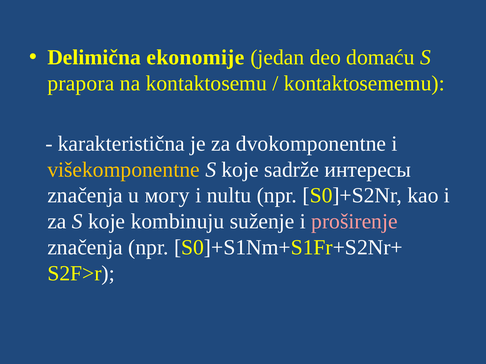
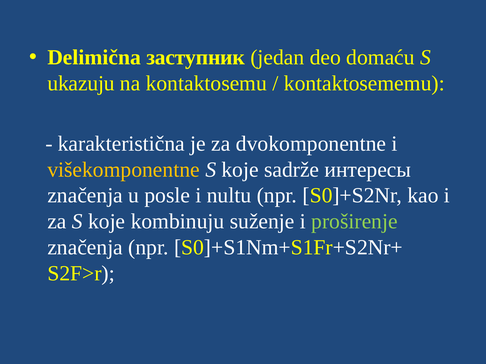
ekonomije: ekonomije -> заступник
prapora: prapora -> ukazuju
могу: могу -> posle
proširenje colour: pink -> light green
